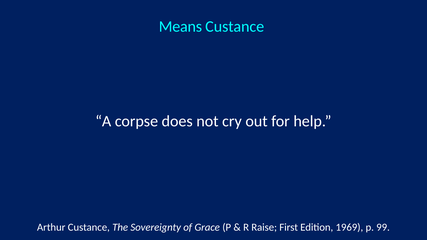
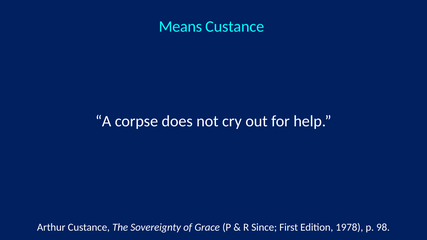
Raise: Raise -> Since
1969: 1969 -> 1978
99: 99 -> 98
